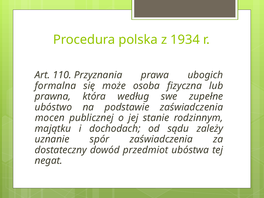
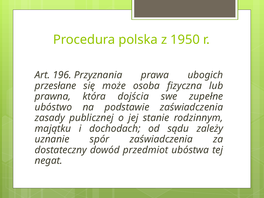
1934: 1934 -> 1950
110: 110 -> 196
formalna: formalna -> przesłane
według: według -> dojścia
mocen: mocen -> zasady
